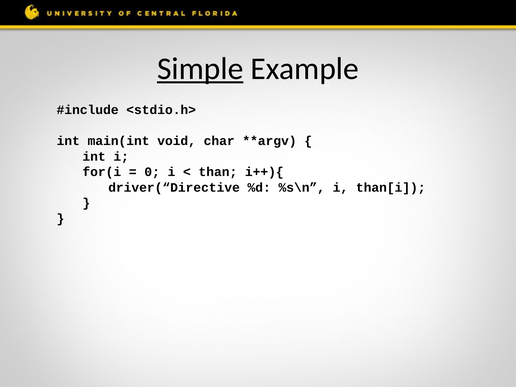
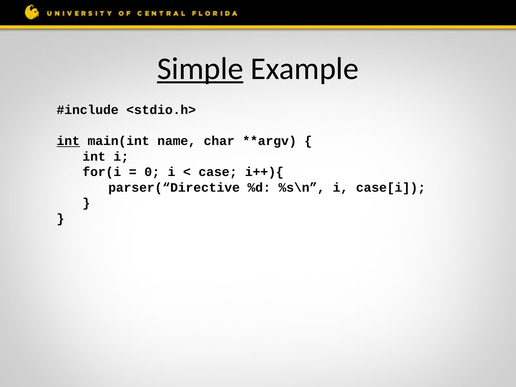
int at (68, 141) underline: none -> present
void: void -> name
than: than -> case
driver(“Directive: driver(“Directive -> parser(“Directive
than[i: than[i -> case[i
